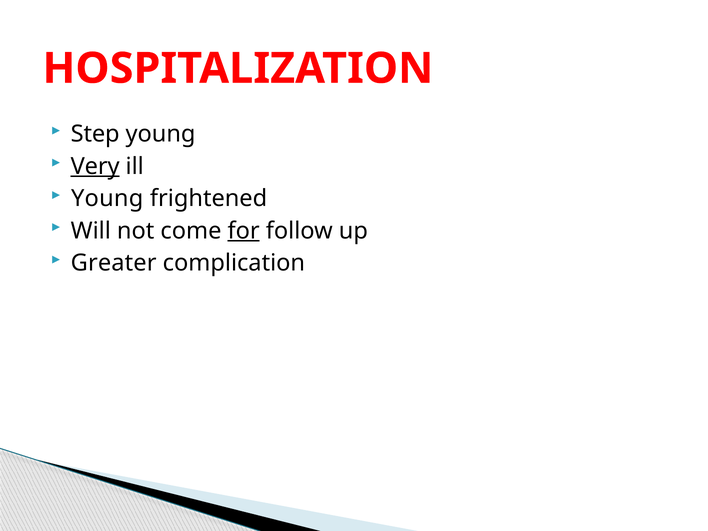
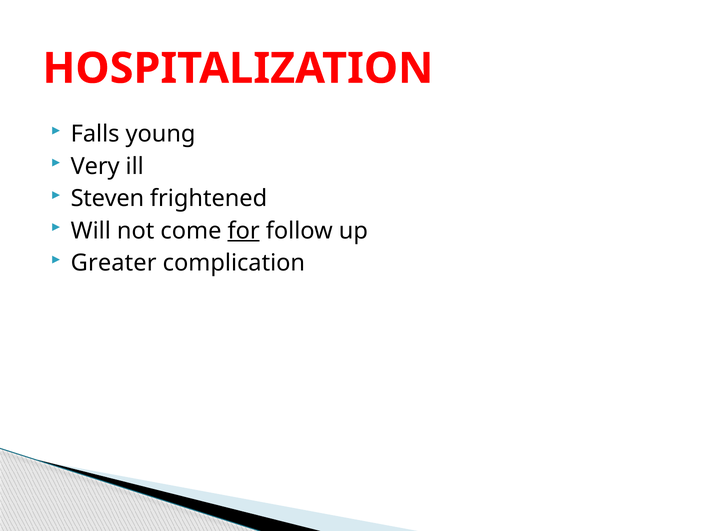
Step: Step -> Falls
Very underline: present -> none
Young at (107, 199): Young -> Steven
